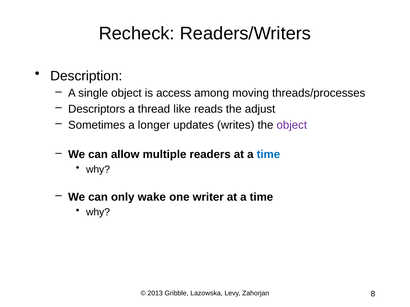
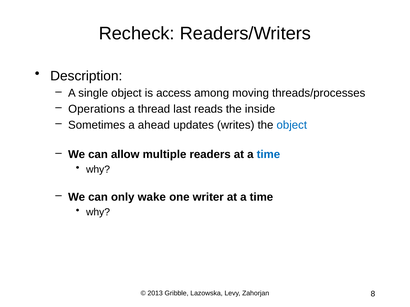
Descriptors: Descriptors -> Operations
like: like -> last
adjust: adjust -> inside
longer: longer -> ahead
object at (292, 125) colour: purple -> blue
